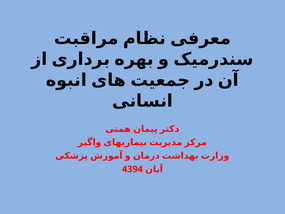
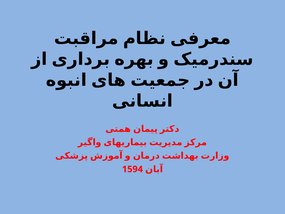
4394: 4394 -> 1594
